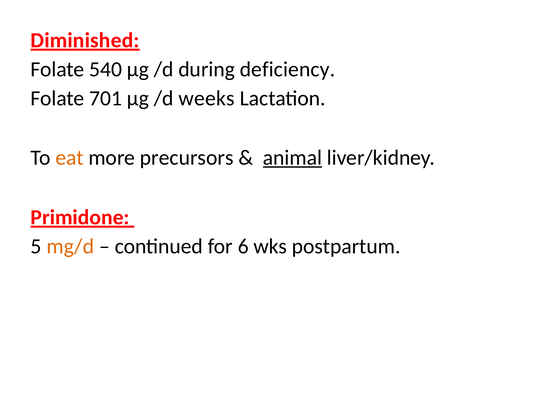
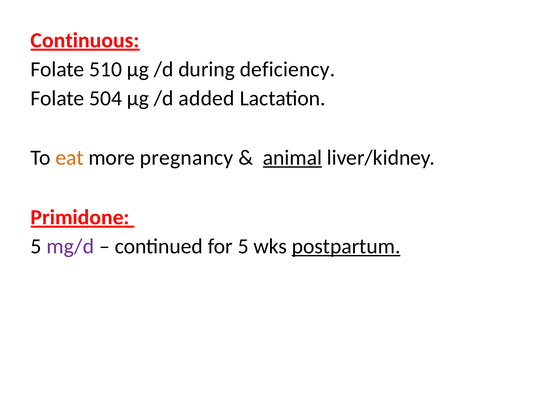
Diminished: Diminished -> Continuous
540: 540 -> 510
701: 701 -> 504
weeks: weeks -> added
precursors: precursors -> pregnancy
mg/d colour: orange -> purple
for 6: 6 -> 5
postpartum underline: none -> present
